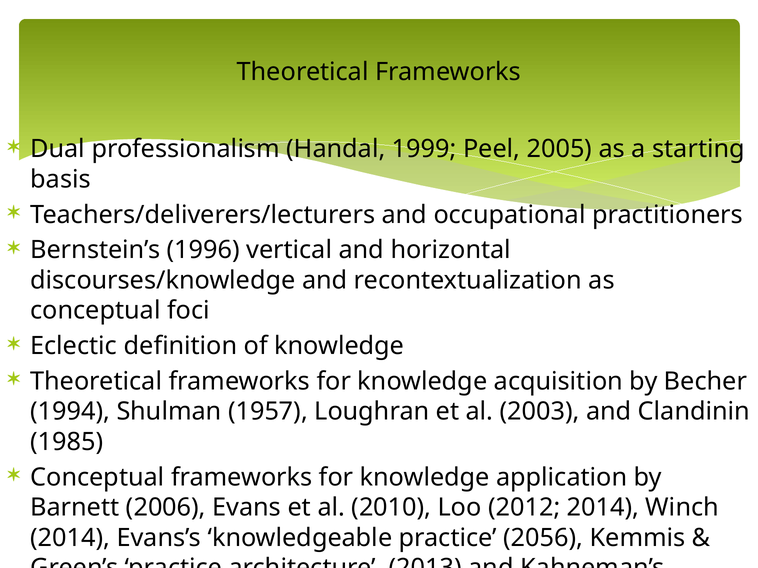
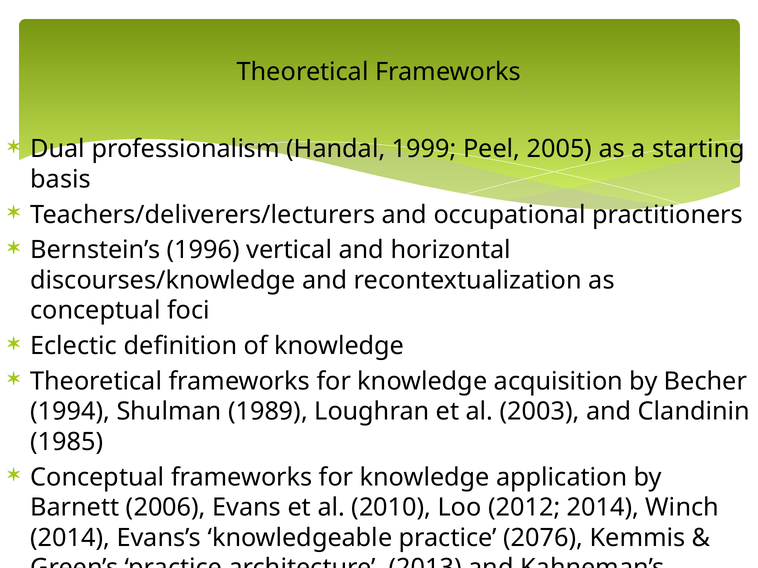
1957: 1957 -> 1989
2056: 2056 -> 2076
